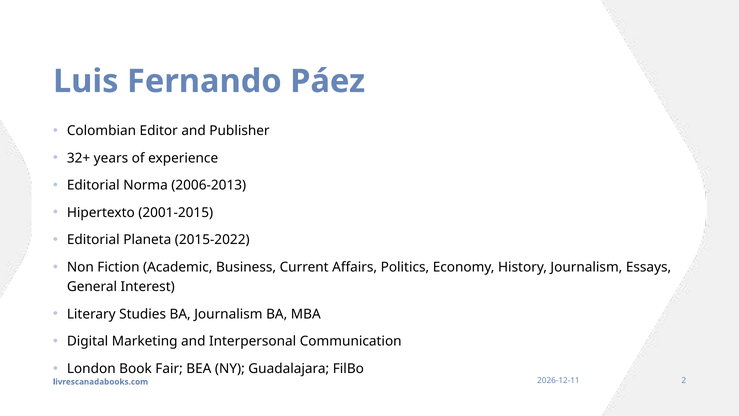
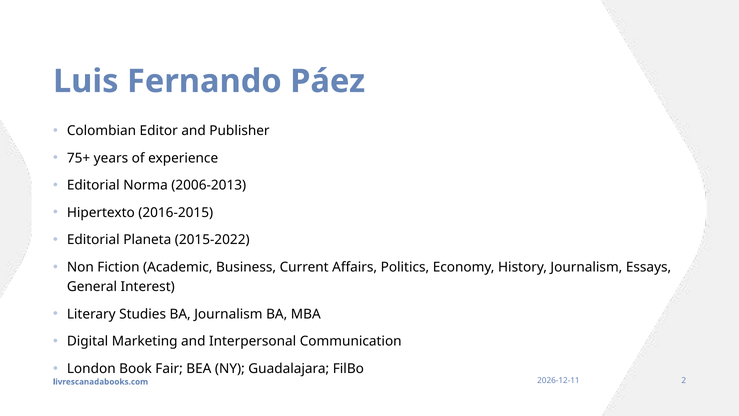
32+: 32+ -> 75+
2001-2015: 2001-2015 -> 2016-2015
